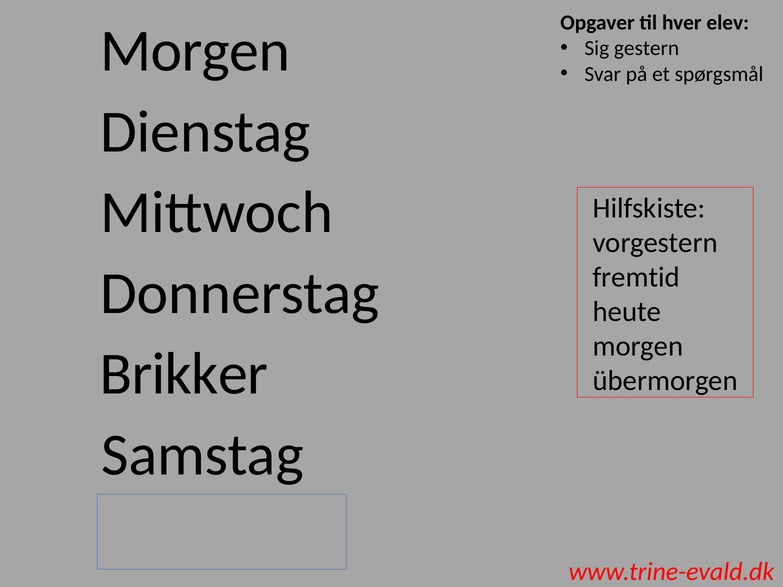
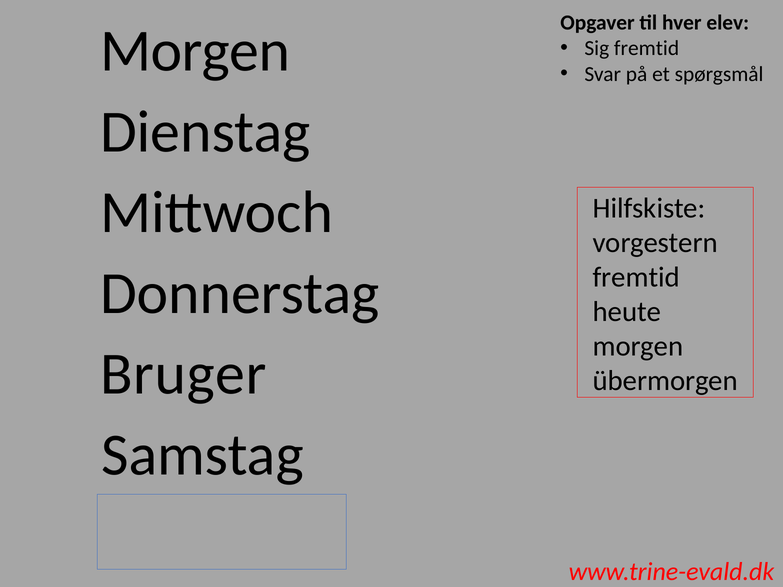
Sig gestern: gestern -> fremtid
Brikker: Brikker -> Bruger
